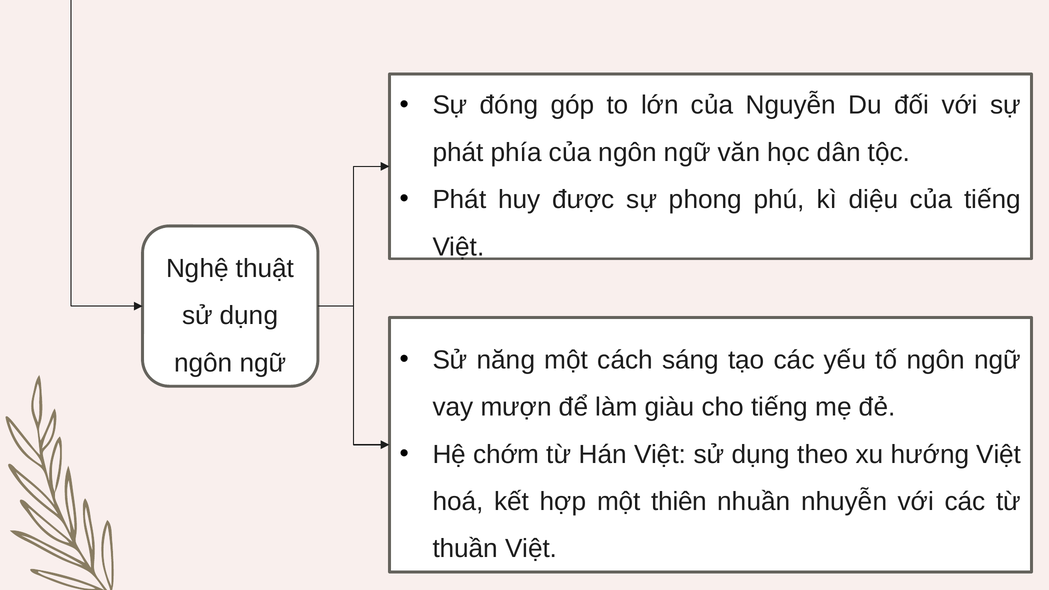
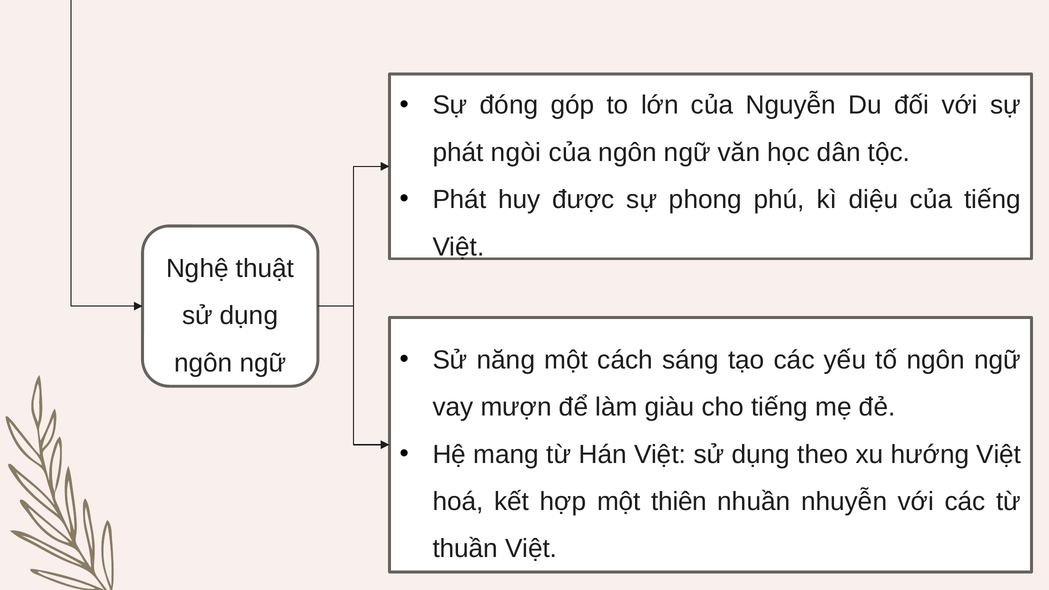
phía: phía -> ngòi
chớm: chớm -> mang
